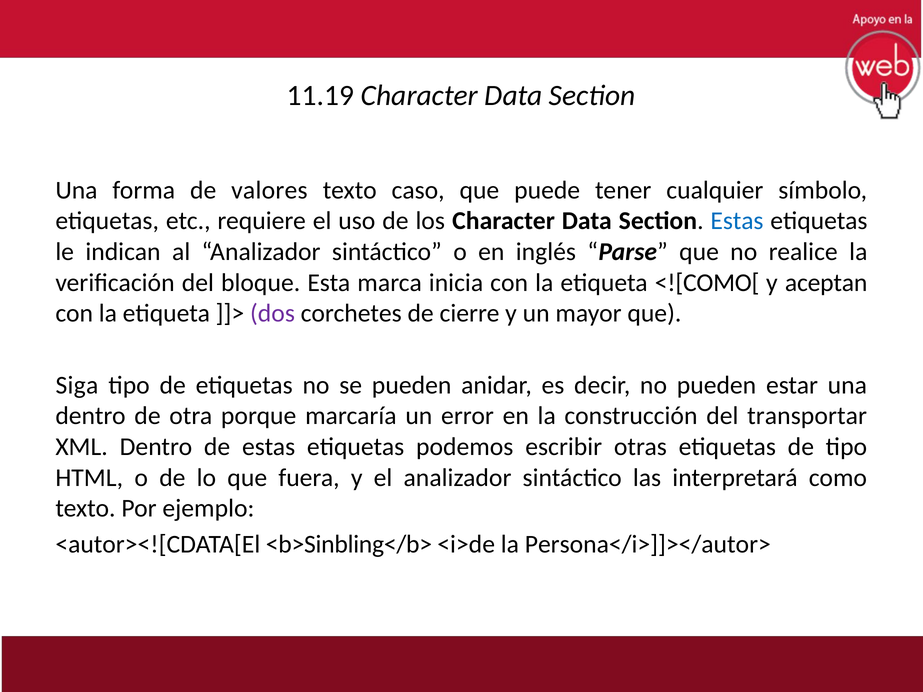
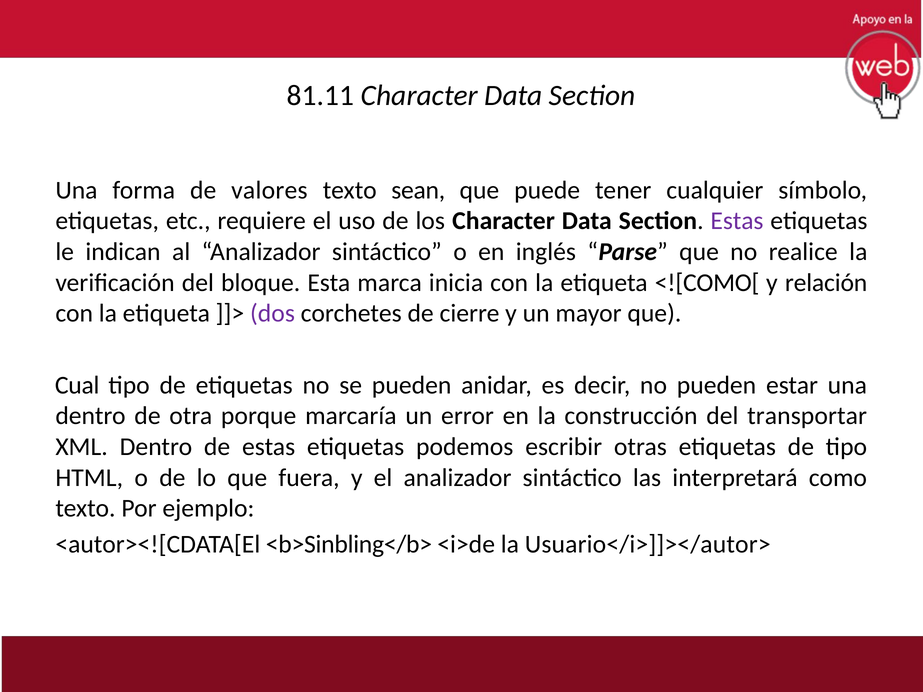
11.19: 11.19 -> 81.11
caso: caso -> sean
Estas at (737, 221) colour: blue -> purple
aceptan: aceptan -> relación
Siga: Siga -> Cual
Persona</i>]]></autor>: Persona</i>]]></autor> -> Usuario</i>]]></autor>
